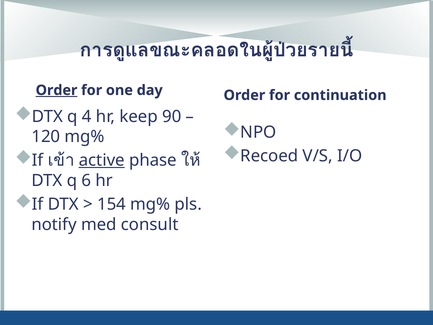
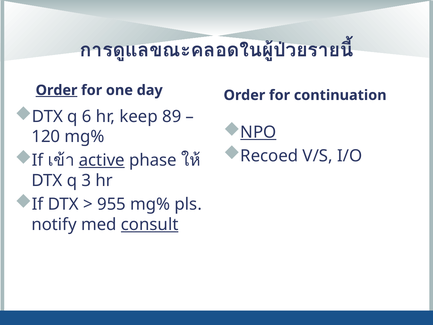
4: 4 -> 6
90: 90 -> 89
NPO underline: none -> present
6: 6 -> 3
154: 154 -> 955
consult underline: none -> present
